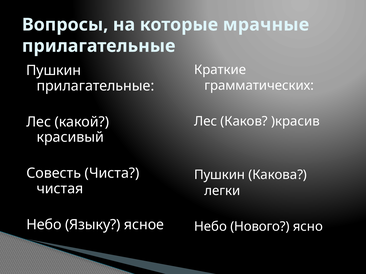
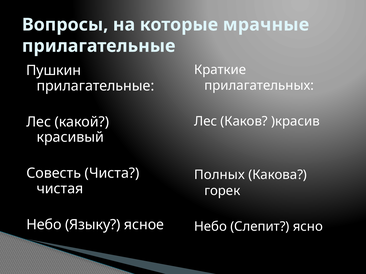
грамматических: грамматических -> прилагательных
Пушкин at (220, 175): Пушкин -> Полных
легки: легки -> горек
Нового: Нового -> Слепит
